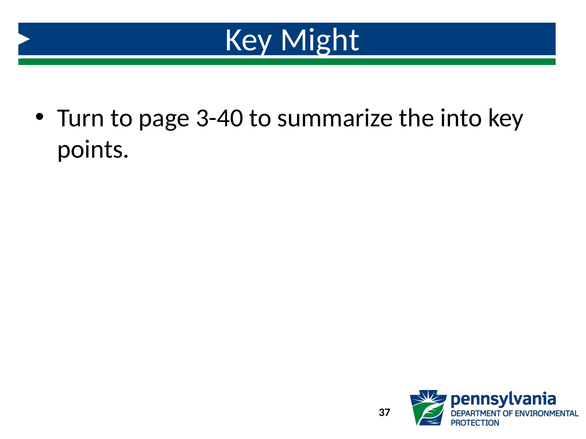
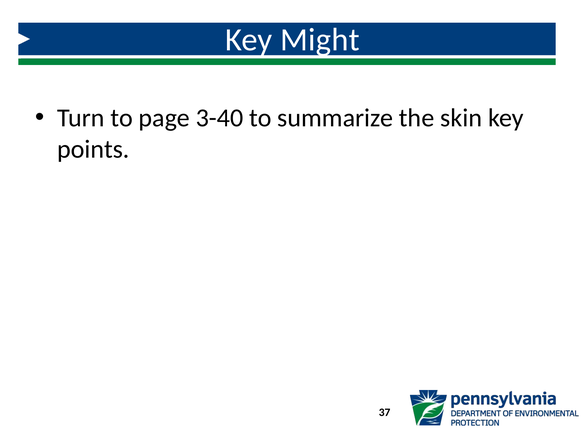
into: into -> skin
